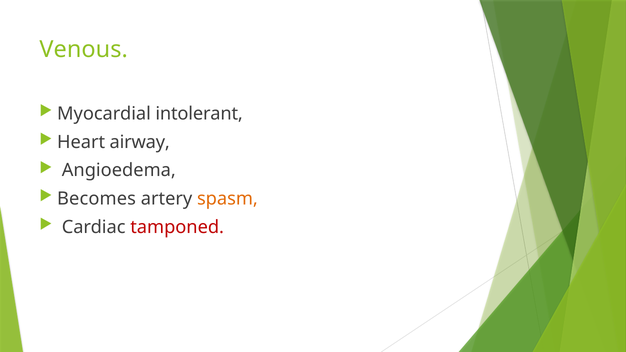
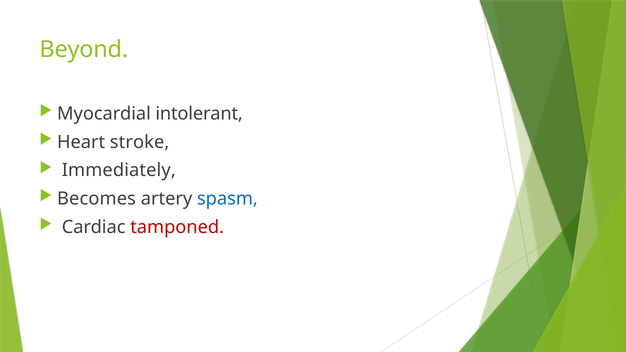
Venous: Venous -> Beyond
airway: airway -> stroke
Angioedema: Angioedema -> Immediately
spasm colour: orange -> blue
